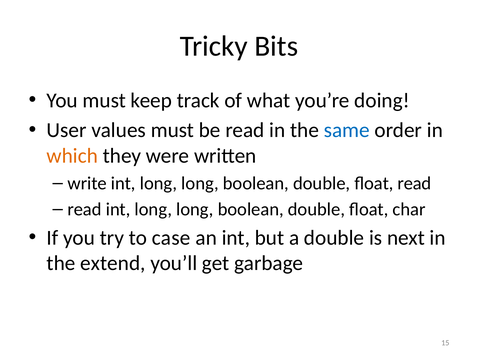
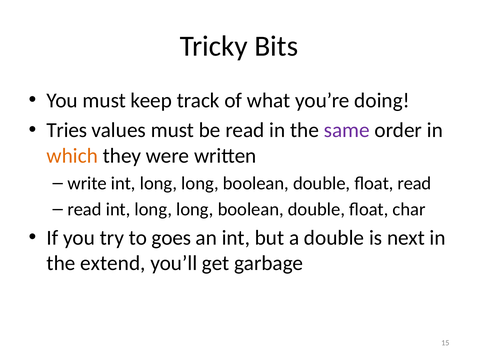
User: User -> Tries
same colour: blue -> purple
case: case -> goes
